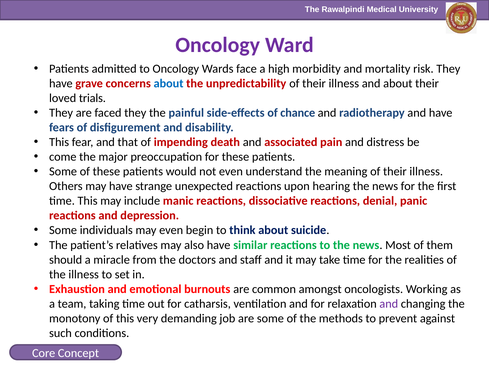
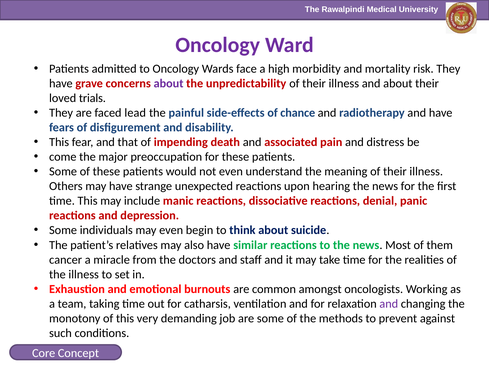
about at (169, 83) colour: blue -> purple
faced they: they -> lead
should: should -> cancer
